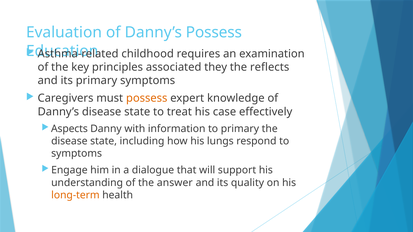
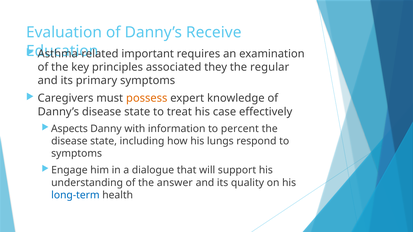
Danny’s Possess: Possess -> Receive
childhood: childhood -> important
reflects: reflects -> regular
to primary: primary -> percent
long-term colour: orange -> blue
